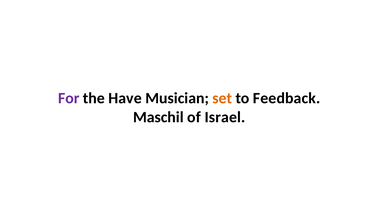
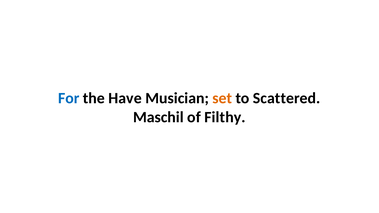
For colour: purple -> blue
Feedback: Feedback -> Scattered
Israel: Israel -> Filthy
